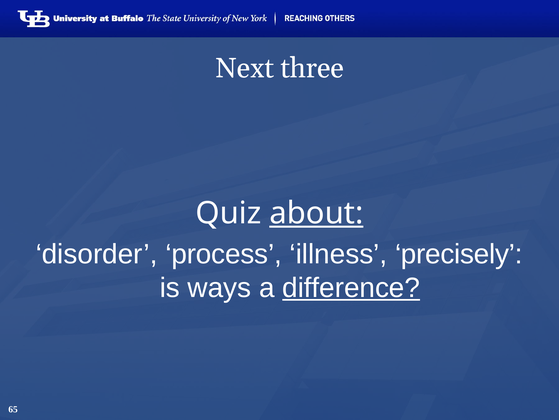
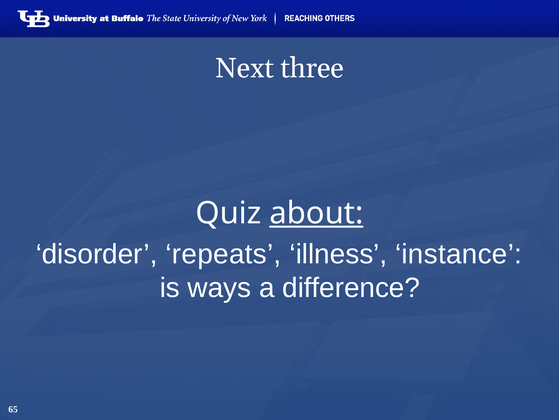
process: process -> repeats
precisely: precisely -> instance
difference underline: present -> none
